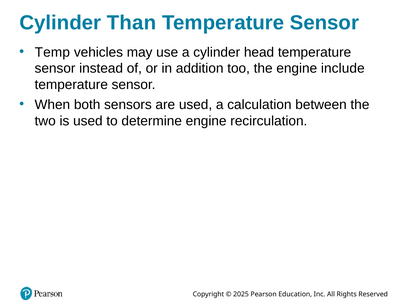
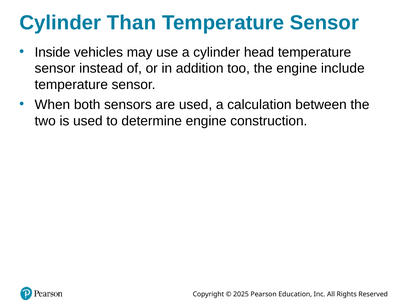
Temp: Temp -> Inside
recirculation: recirculation -> construction
